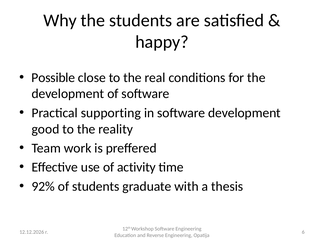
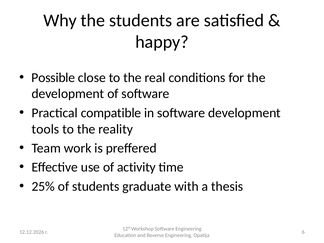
supporting: supporting -> compatible
good: good -> tools
92%: 92% -> 25%
